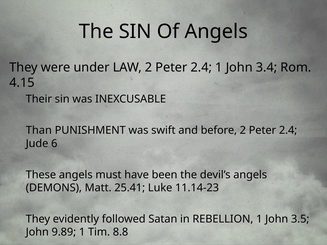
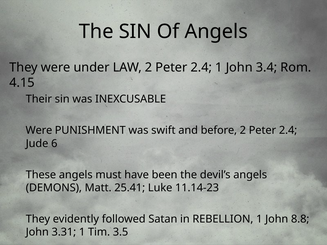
Than at (39, 131): Than -> Were
3.5: 3.5 -> 8.8
9.89: 9.89 -> 3.31
8.8: 8.8 -> 3.5
